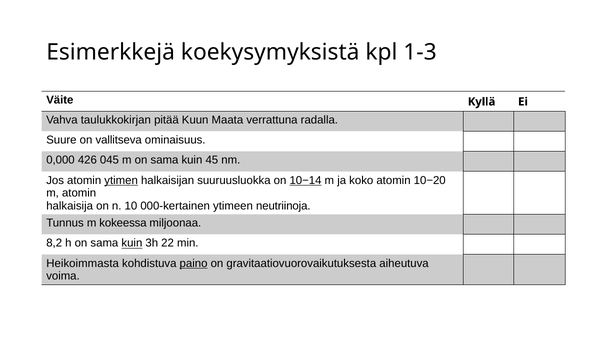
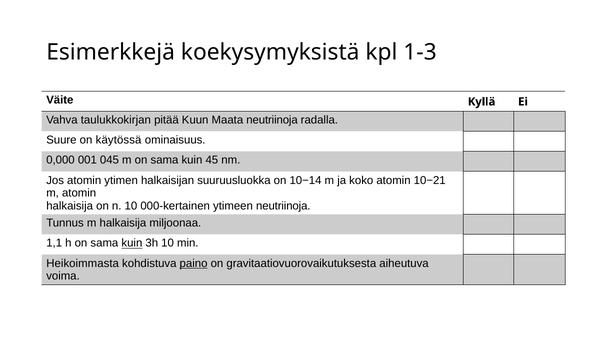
Maata verrattuna: verrattuna -> neutriinoja
vallitseva: vallitseva -> käytössä
426: 426 -> 001
ytimen underline: present -> none
10−14 underline: present -> none
10−20: 10−20 -> 10−21
m kokeessa: kokeessa -> halkaisija
8,2: 8,2 -> 1,1
3h 22: 22 -> 10
